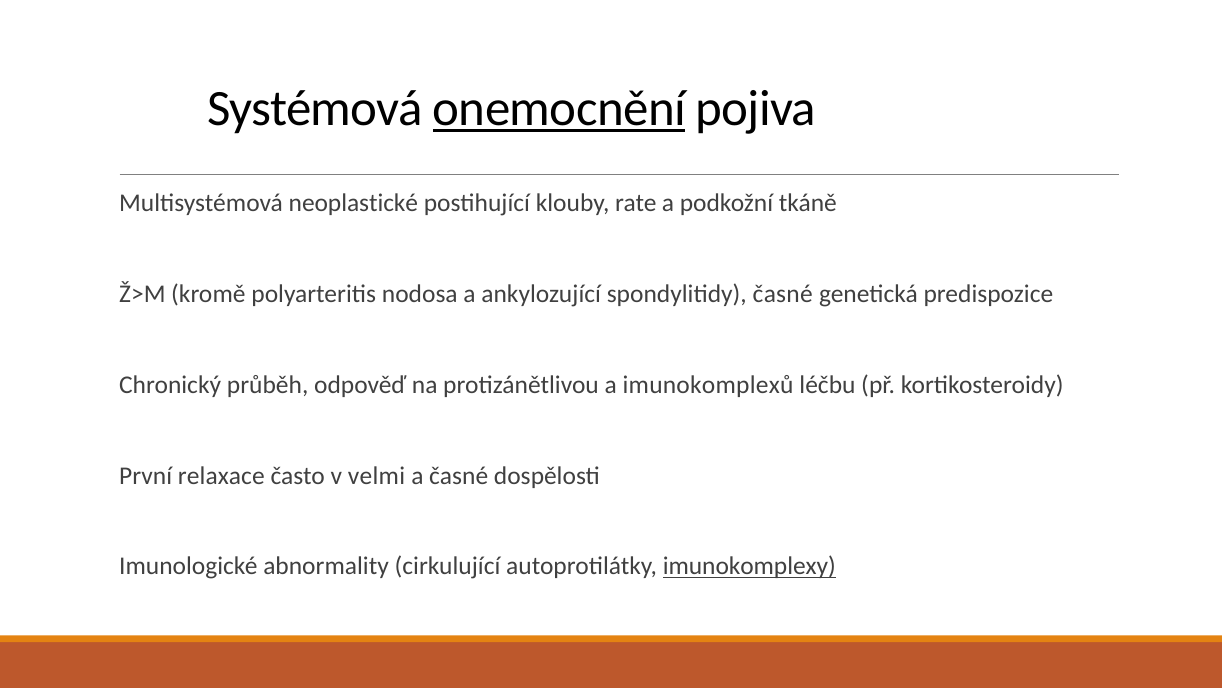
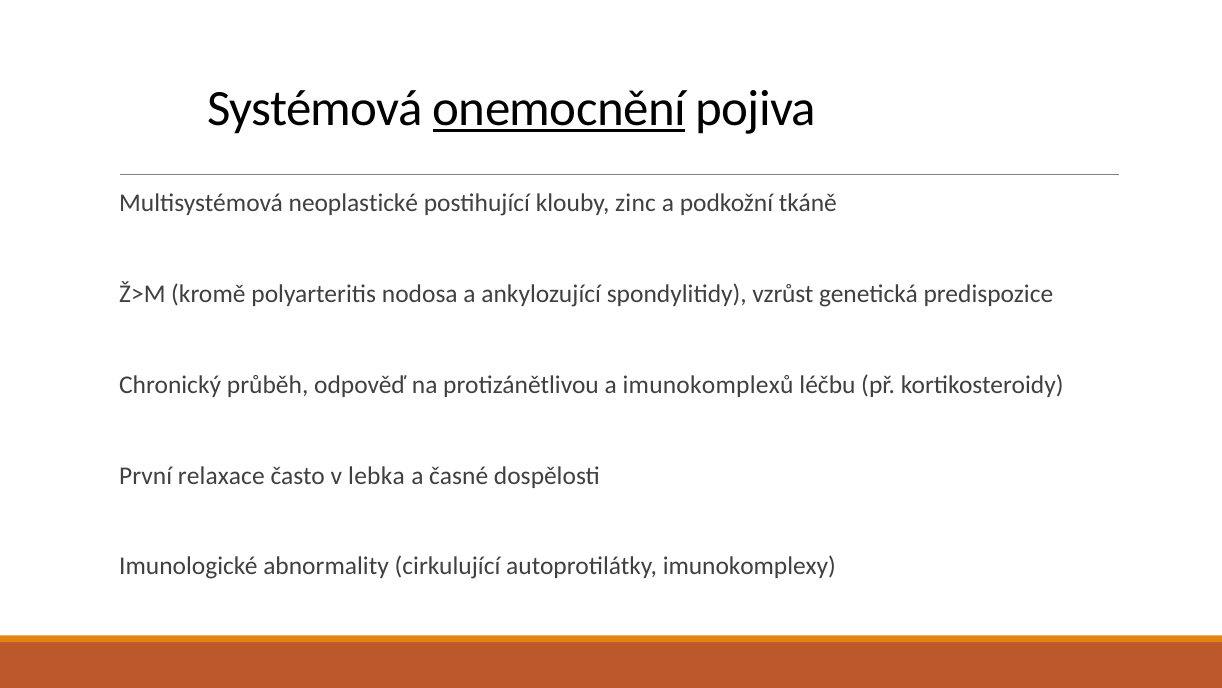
rate: rate -> zinc
spondylitidy časné: časné -> vzrůst
velmi: velmi -> lebka
imunokomplexy underline: present -> none
